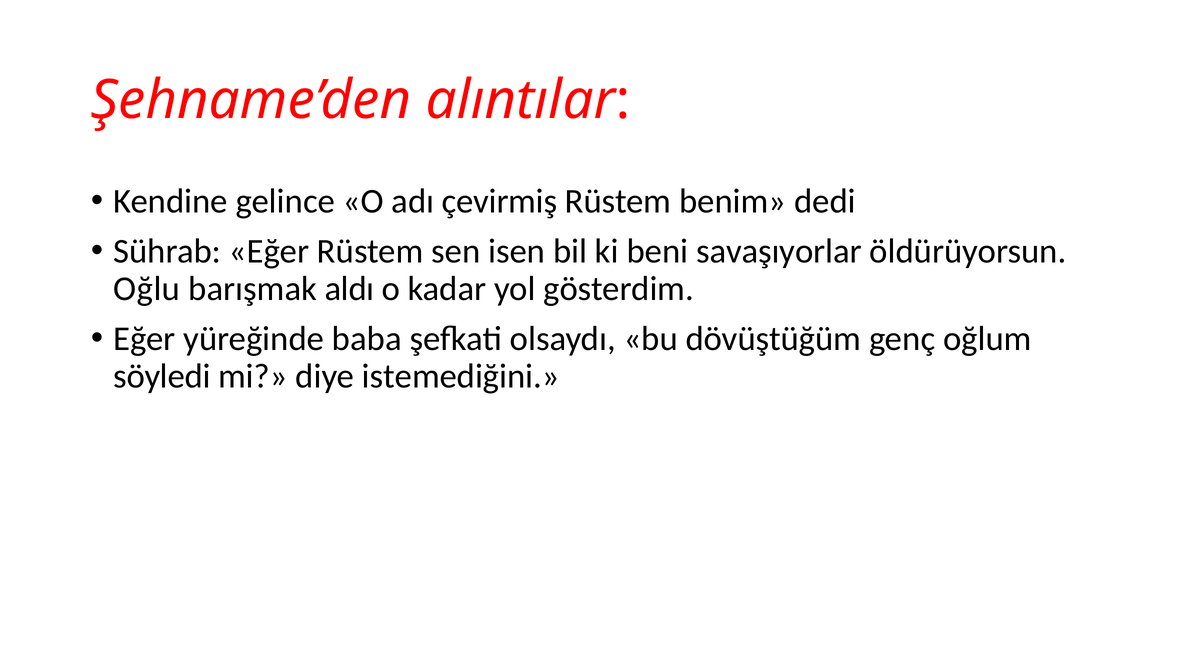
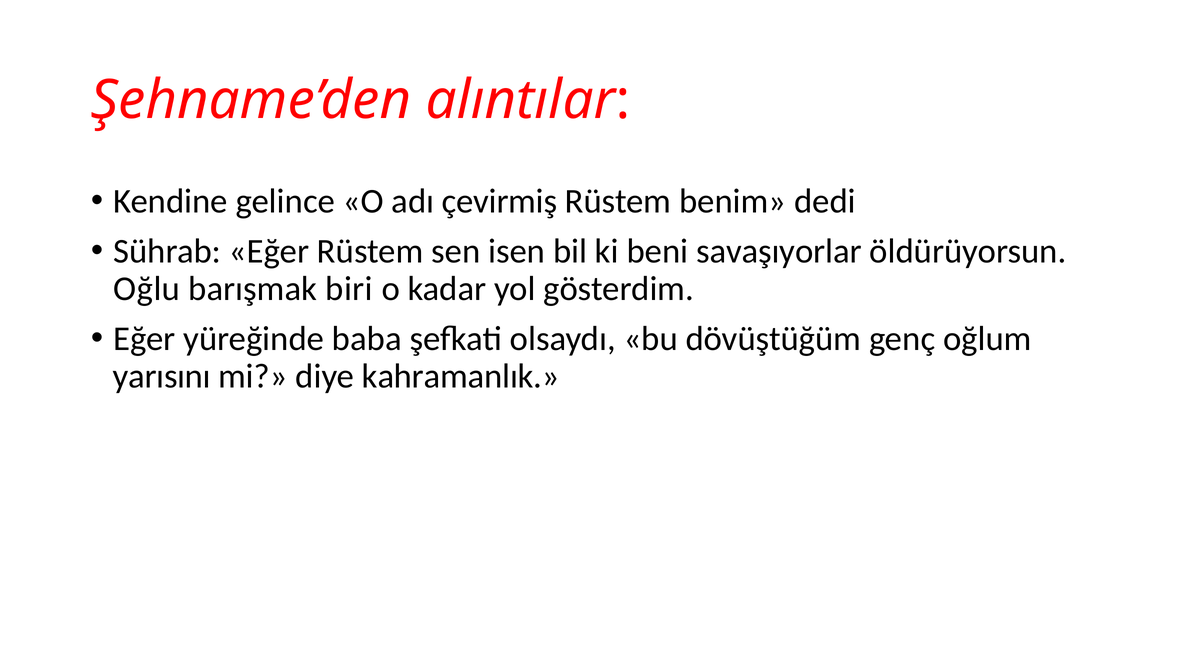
aldı: aldı -> biri
söyledi: söyledi -> yarısını
istemediğini: istemediğini -> kahramanlık
